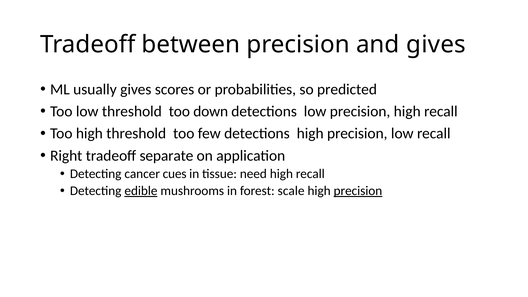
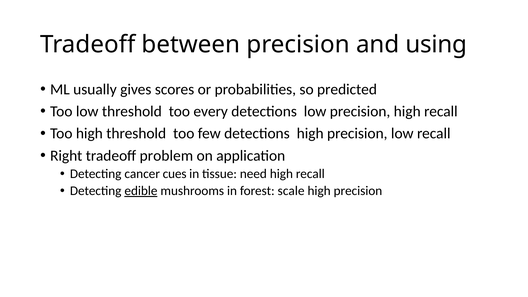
and gives: gives -> using
down: down -> every
separate: separate -> problem
precision at (358, 191) underline: present -> none
